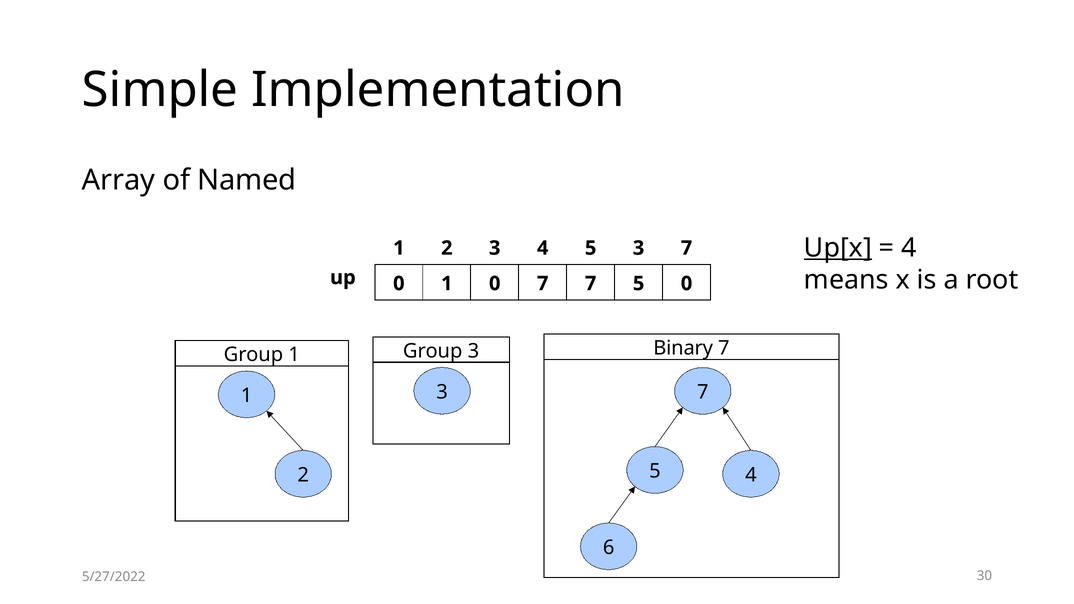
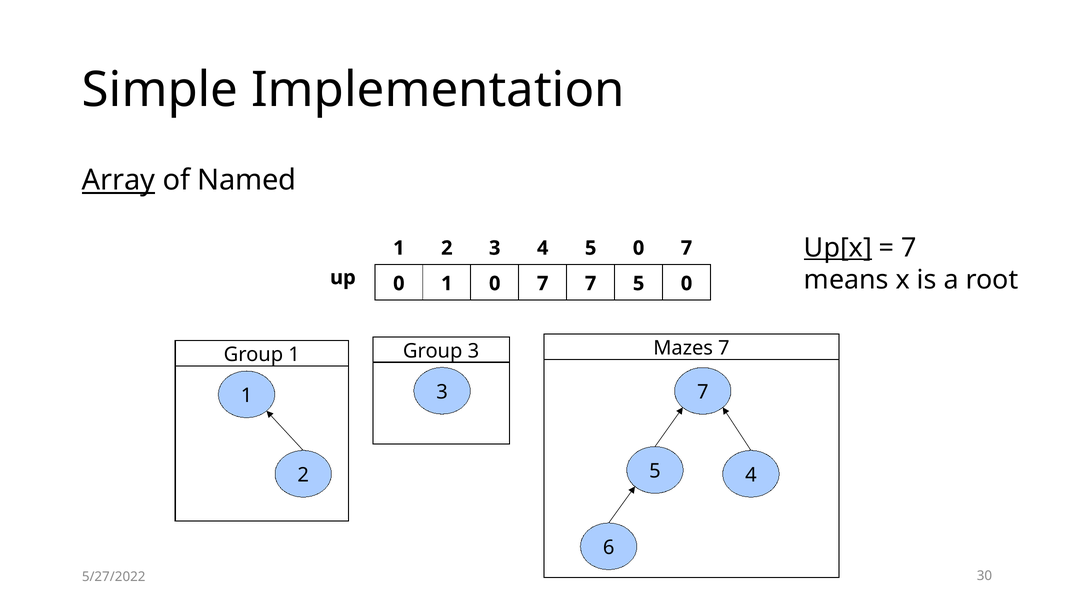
Array underline: none -> present
4 at (909, 248): 4 -> 7
4 5 3: 3 -> 0
Binary: Binary -> Mazes
